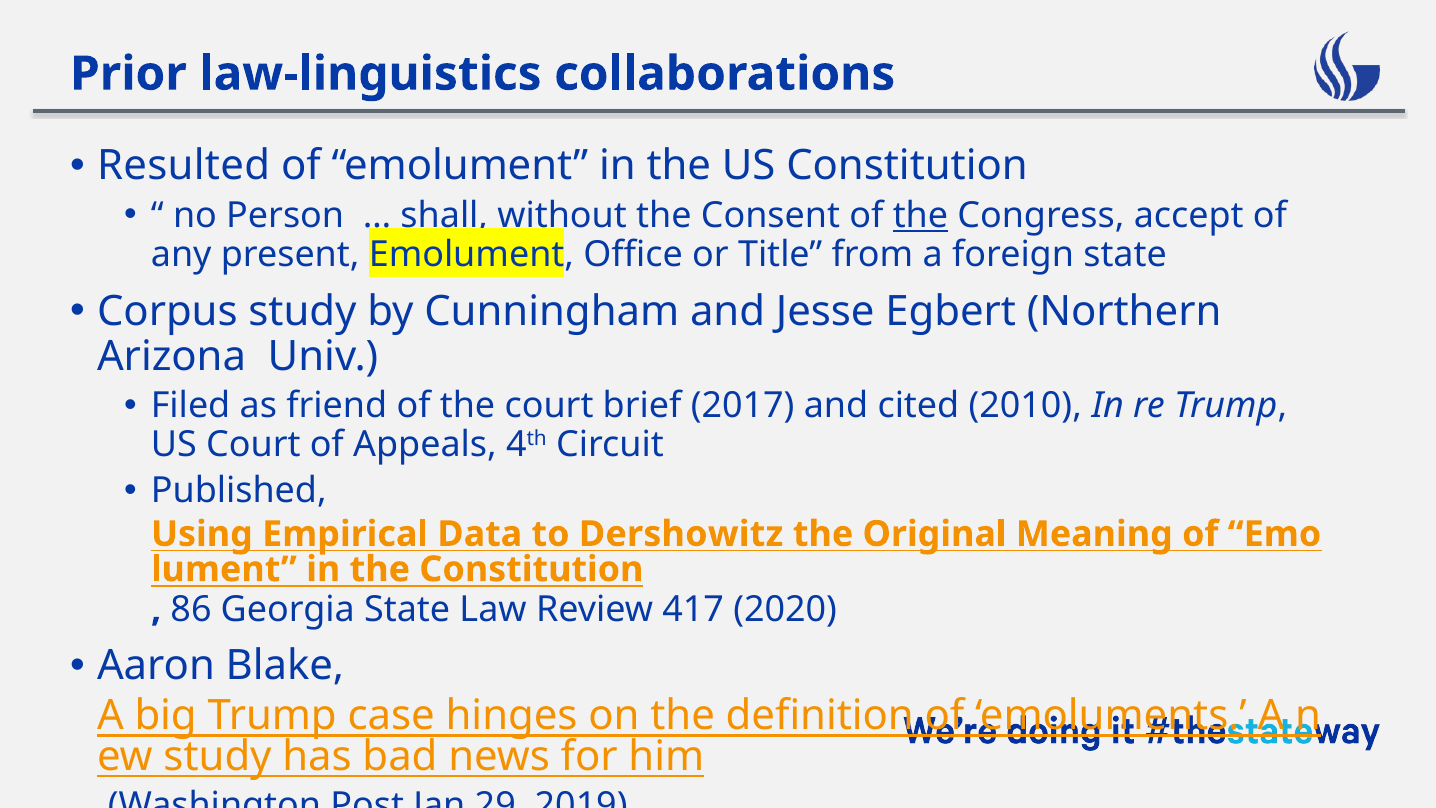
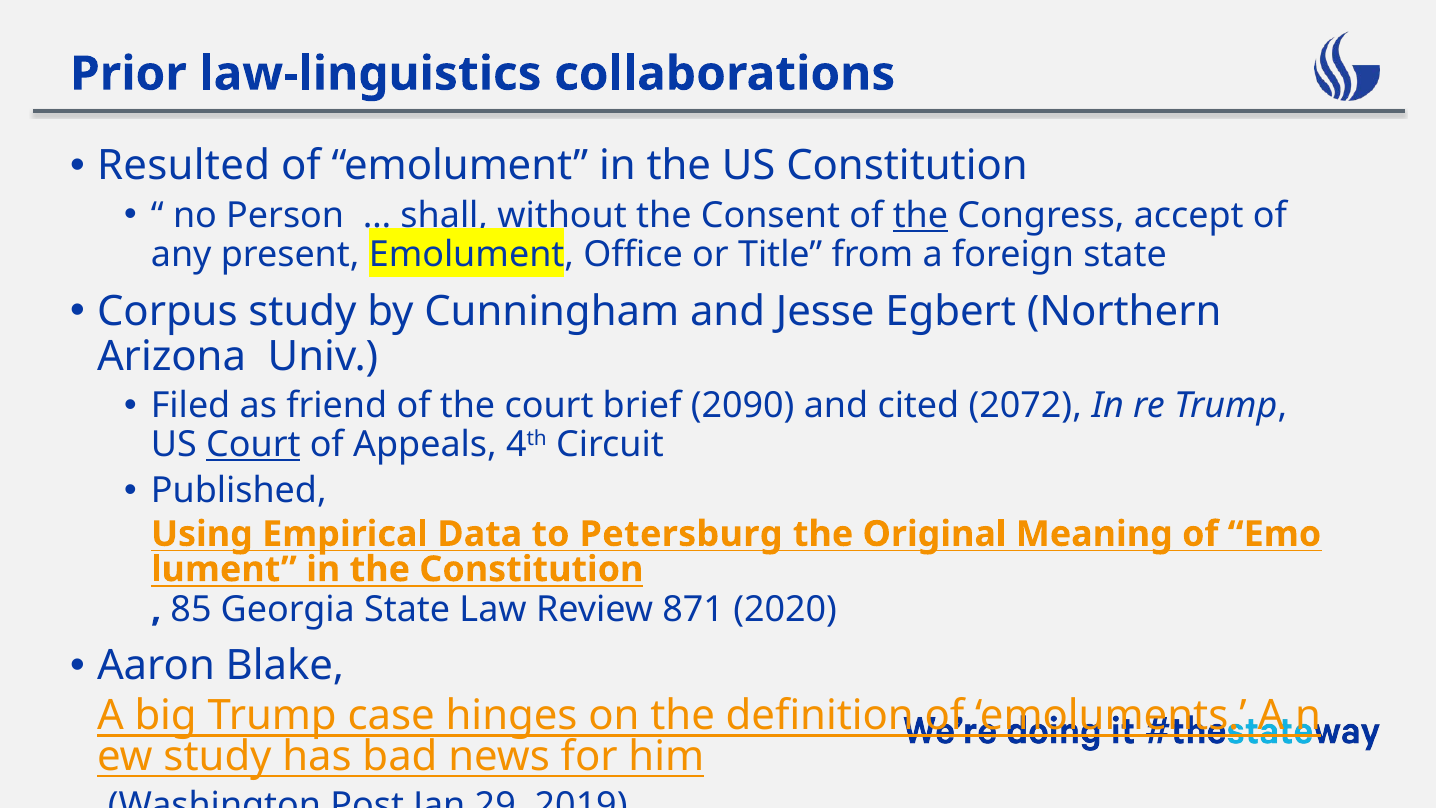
2017: 2017 -> 2090
2010: 2010 -> 2072
Court at (253, 445) underline: none -> present
Dershowitz: Dershowitz -> Petersburg
86: 86 -> 85
417: 417 -> 871
